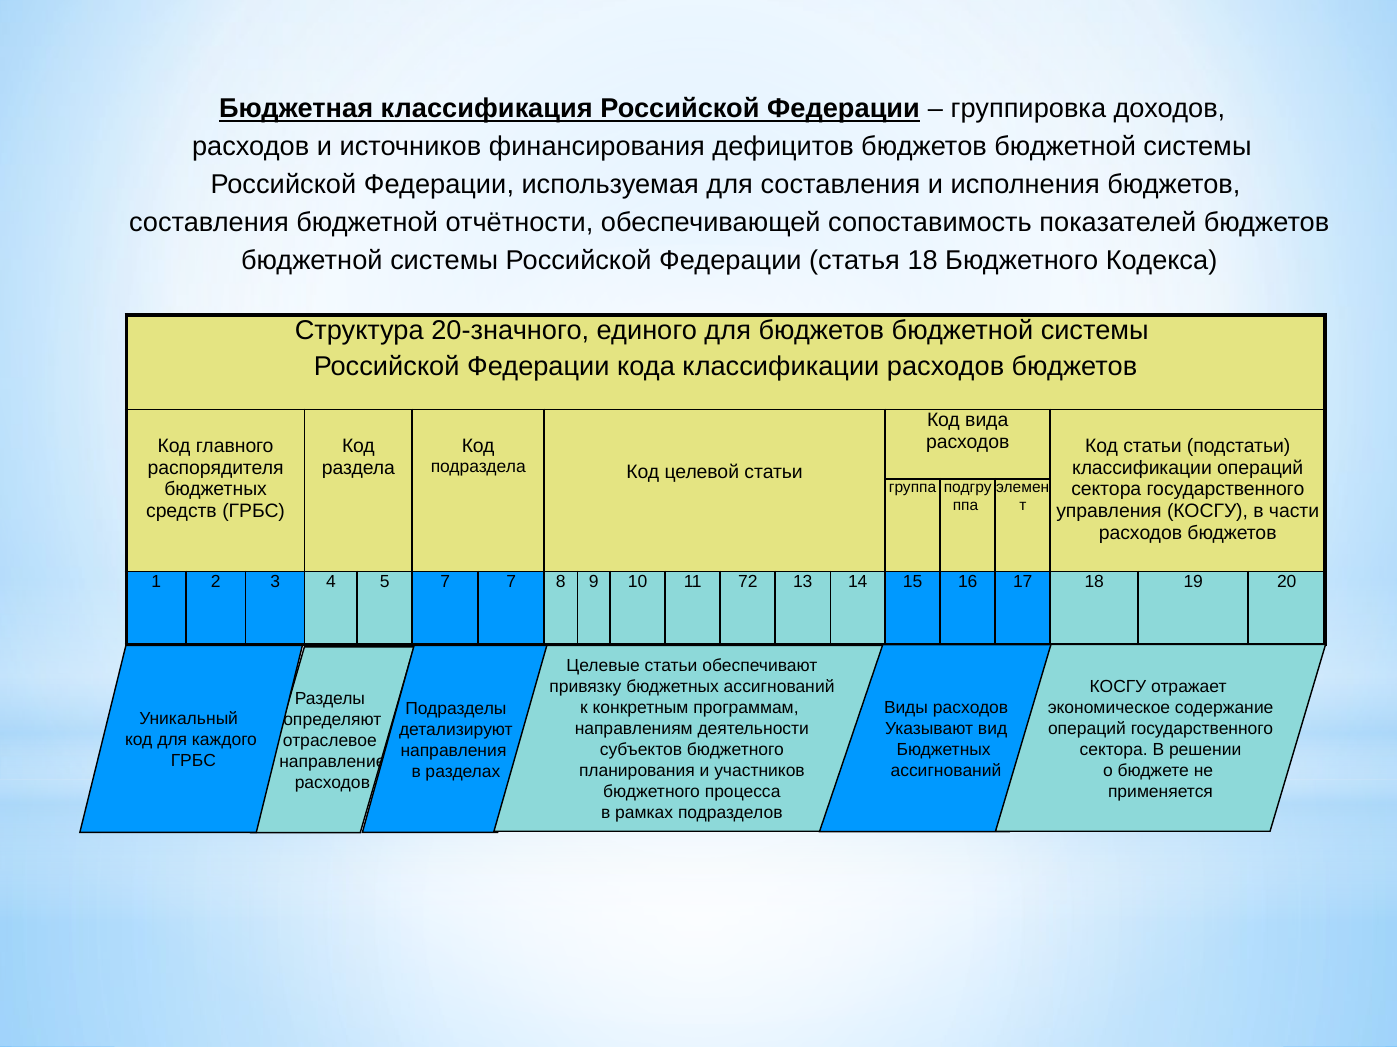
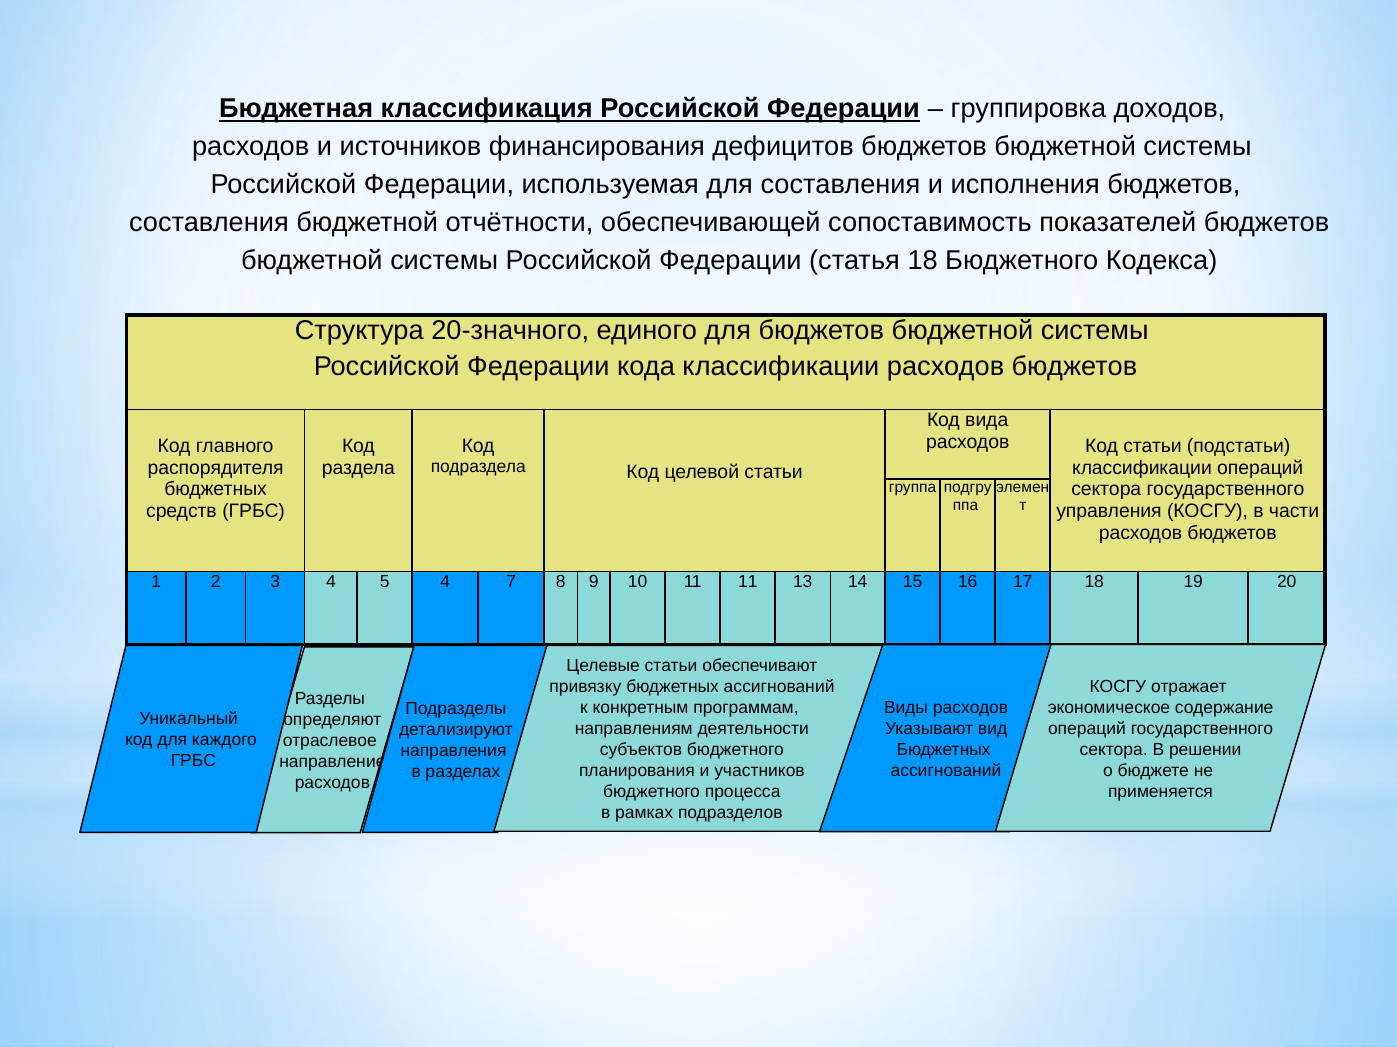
5 7: 7 -> 4
11 72: 72 -> 11
